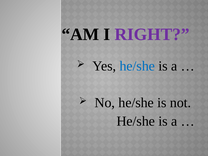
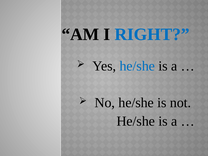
RIGHT colour: purple -> blue
